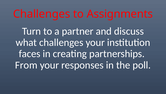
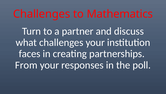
Assignments: Assignments -> Mathematics
